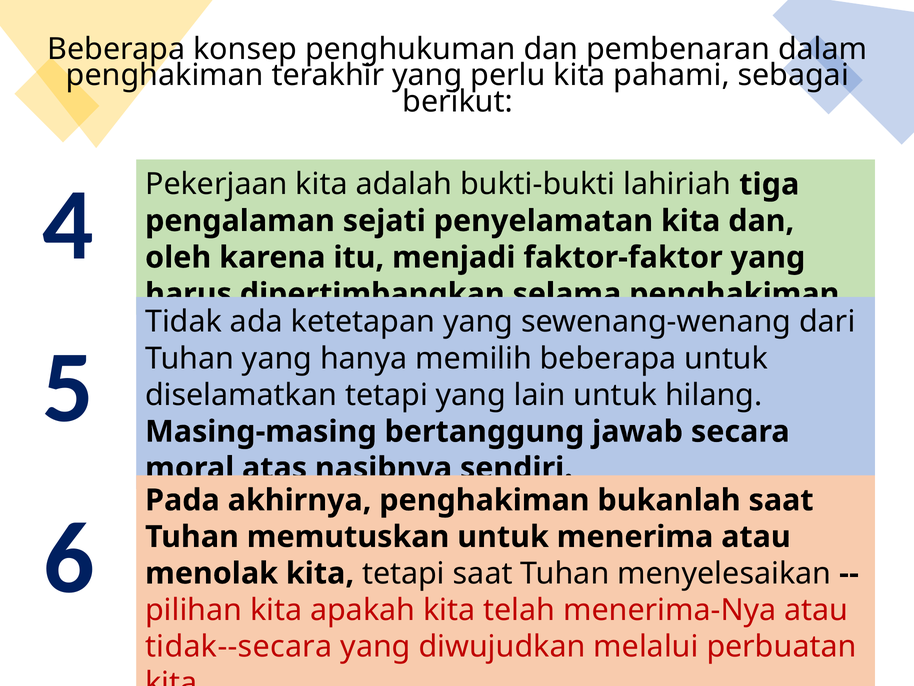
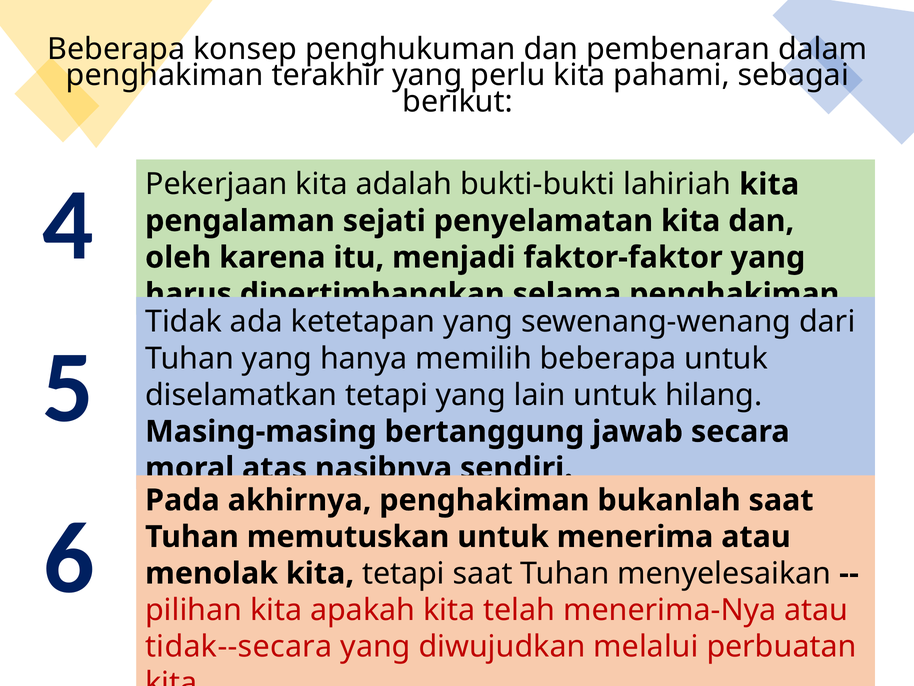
lahiriah tiga: tiga -> kita
